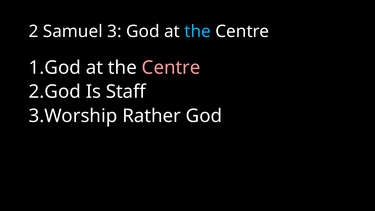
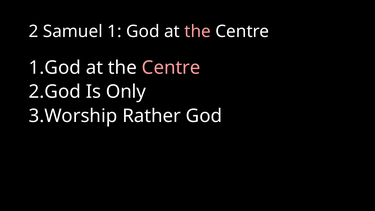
3: 3 -> 1
the at (198, 32) colour: light blue -> pink
Staff: Staff -> Only
